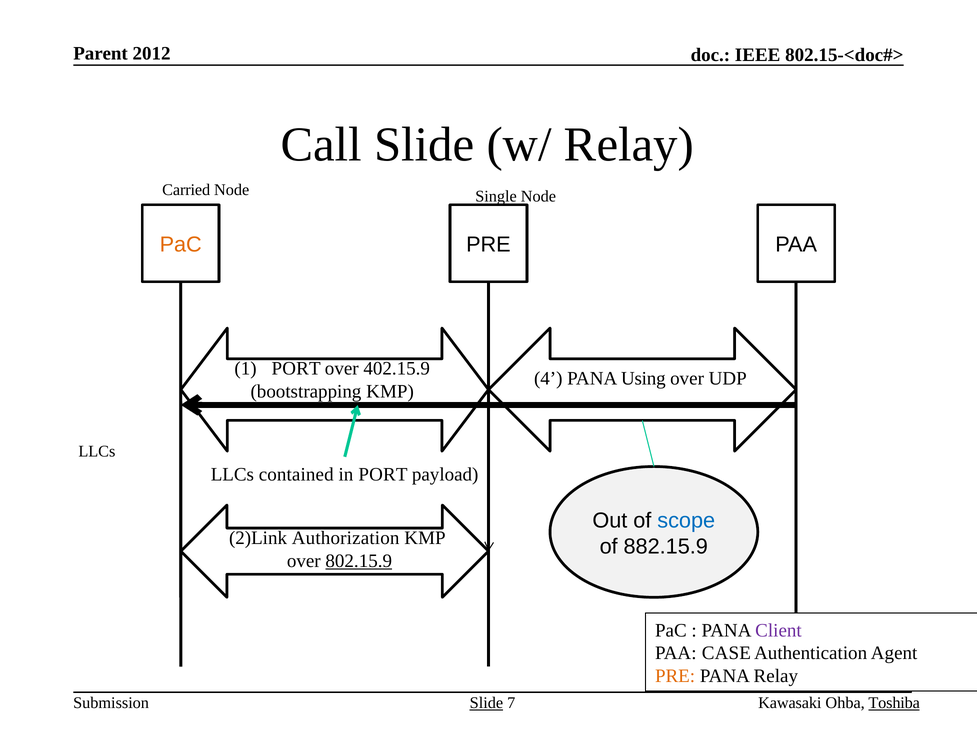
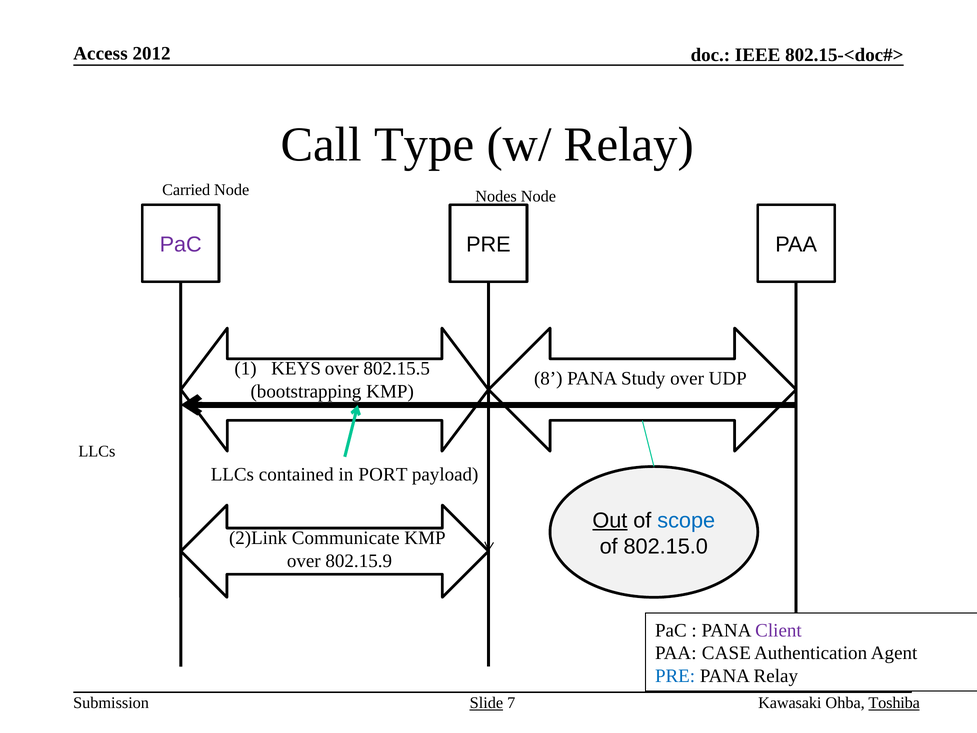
Parent: Parent -> Access
Call Slide: Slide -> Type
Single: Single -> Nodes
PaC at (181, 245) colour: orange -> purple
1 PORT: PORT -> KEYS
402.15.9: 402.15.9 -> 802.15.5
4: 4 -> 8
Using: Using -> Study
Out underline: none -> present
Authorization: Authorization -> Communicate
882.15.9: 882.15.9 -> 802.15.0
802.15.9 underline: present -> none
PRE at (675, 676) colour: orange -> blue
